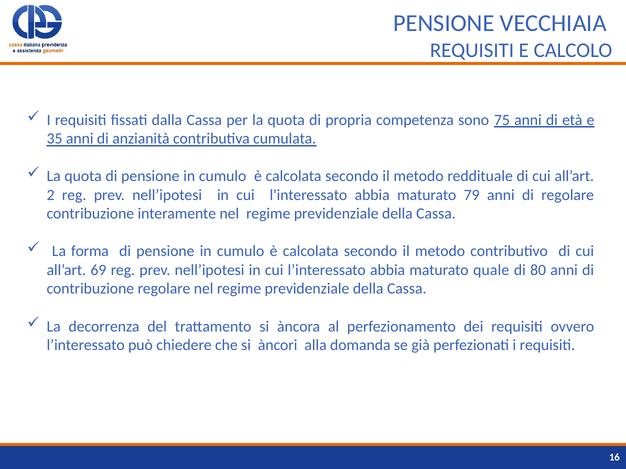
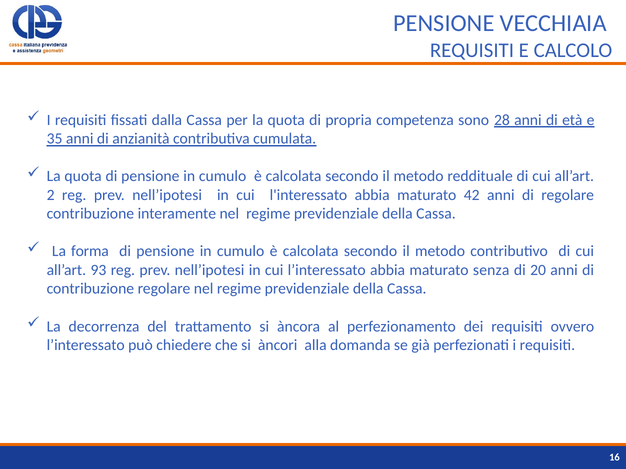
75: 75 -> 28
79: 79 -> 42
69: 69 -> 93
quale: quale -> senza
80: 80 -> 20
